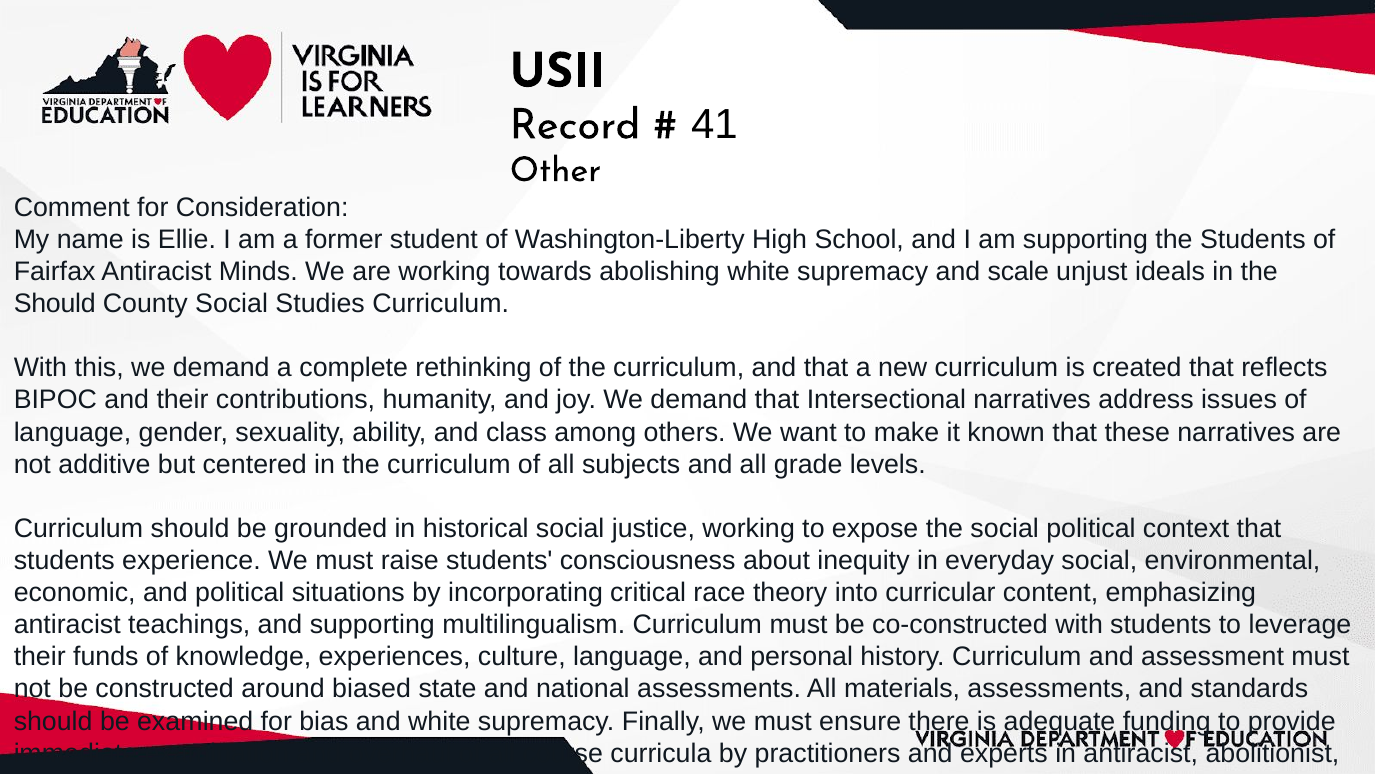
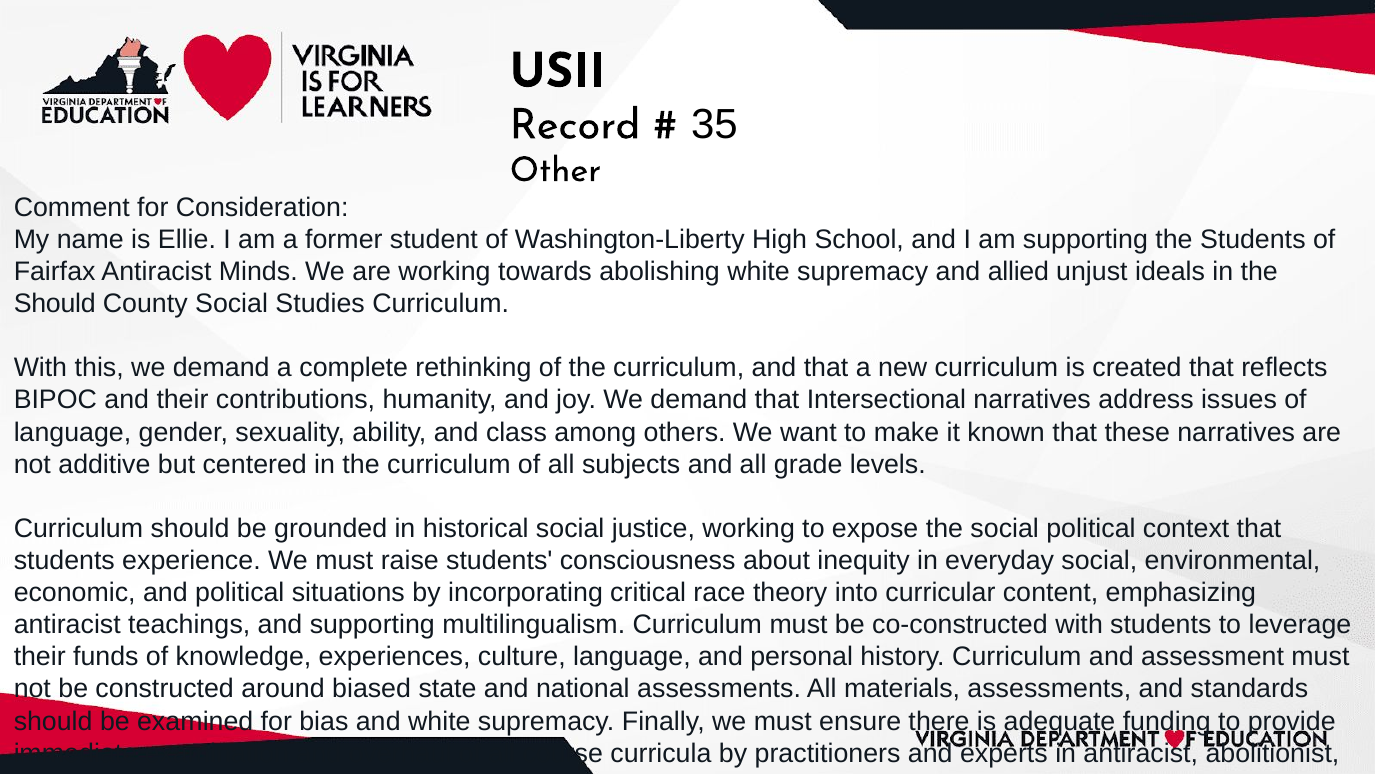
41: 41 -> 35
scale: scale -> allied
